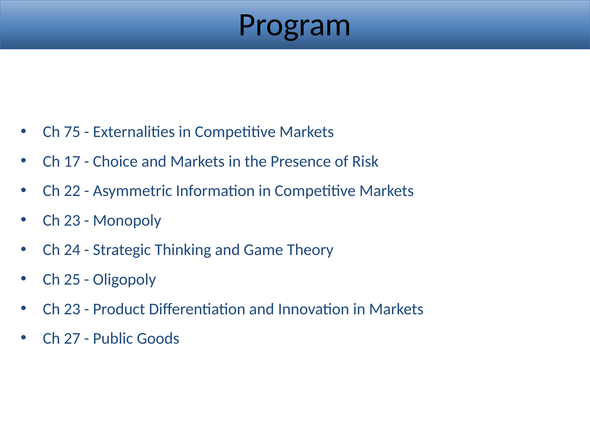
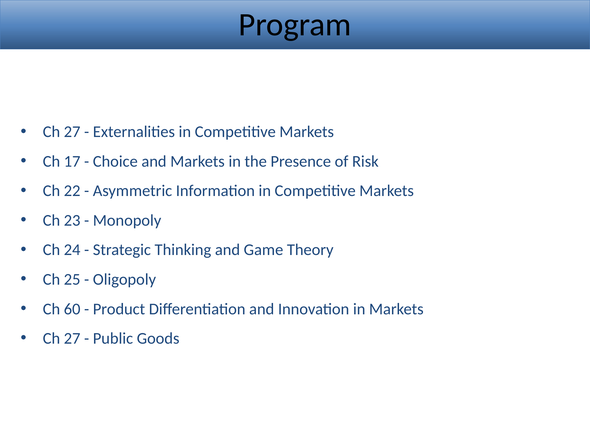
75 at (72, 132): 75 -> 27
23 at (72, 309): 23 -> 60
